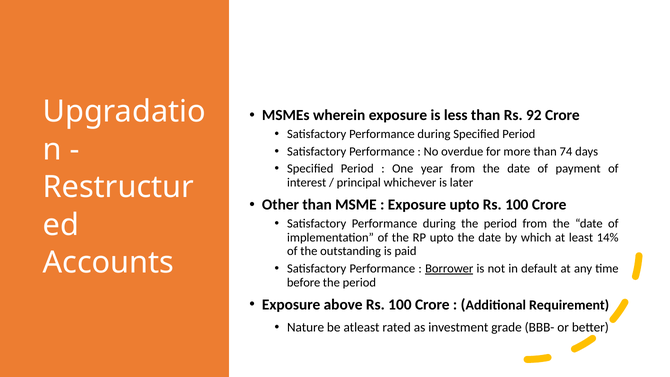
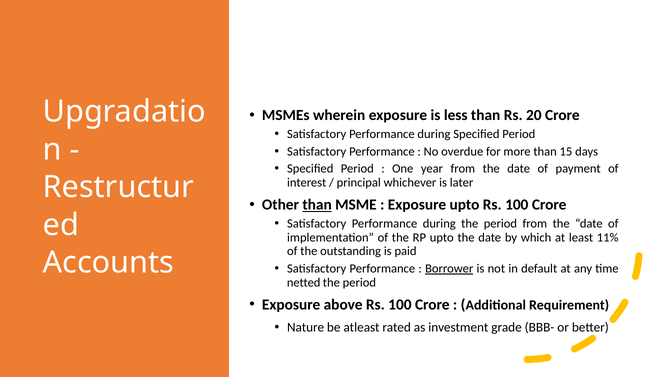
92: 92 -> 20
74: 74 -> 15
than at (317, 205) underline: none -> present
14%: 14% -> 11%
before: before -> netted
